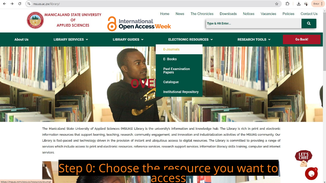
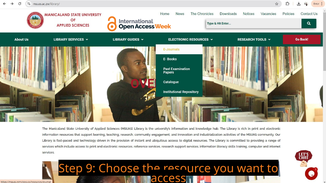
0: 0 -> 9
